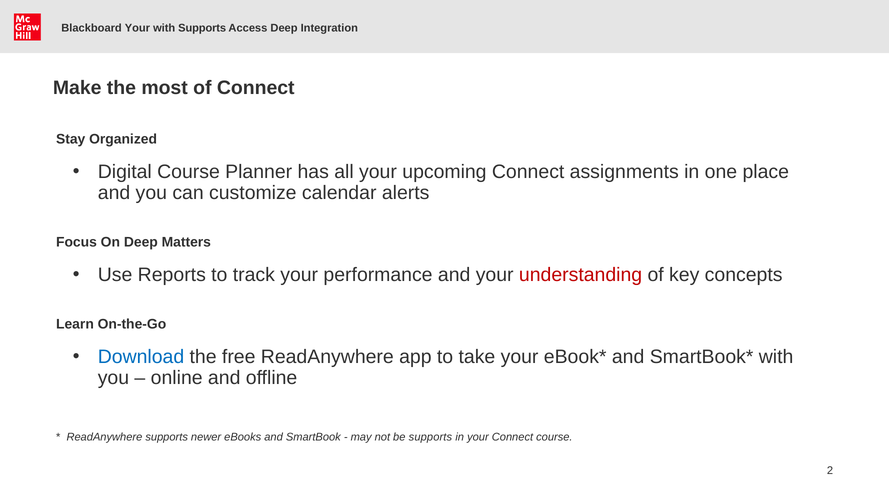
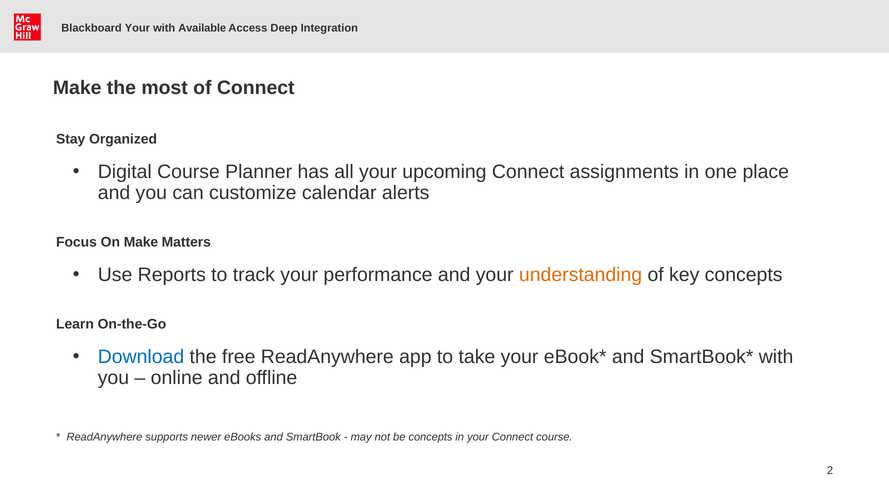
with Supports: Supports -> Available
On Deep: Deep -> Make
understanding colour: red -> orange
be supports: supports -> concepts
